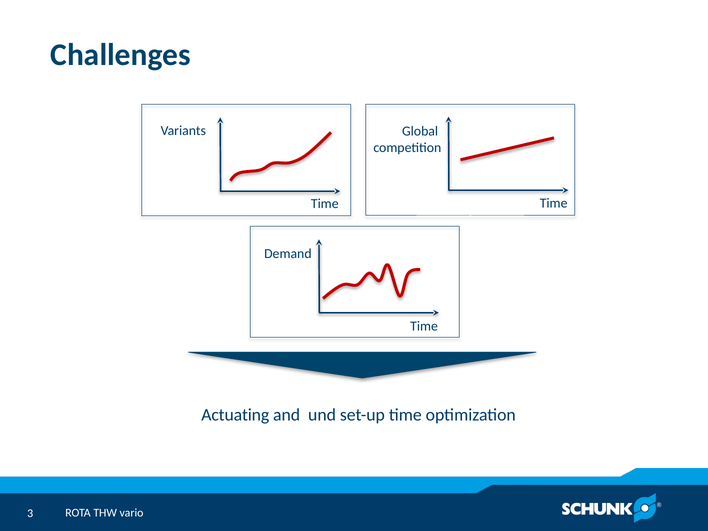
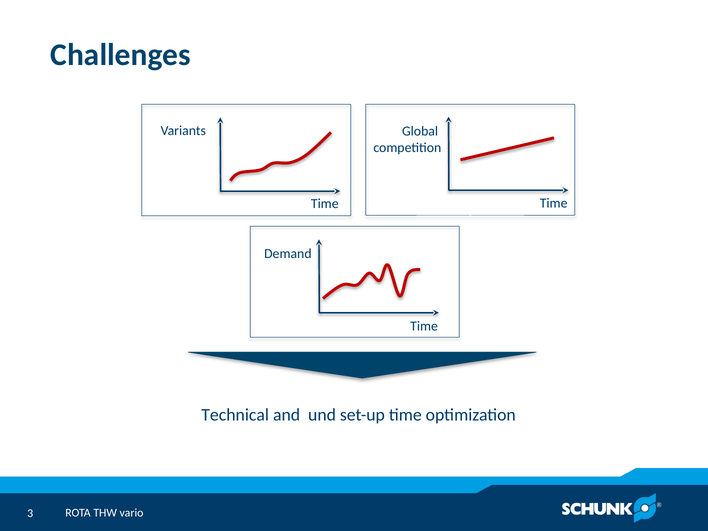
Actuating: Actuating -> Technical
